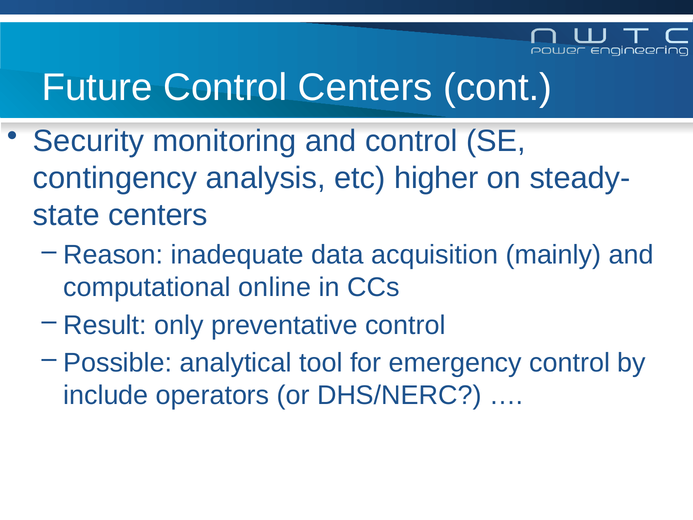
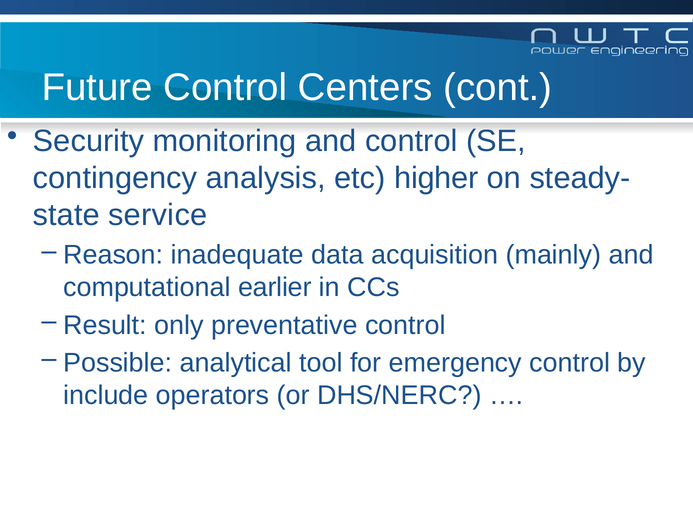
centers at (158, 215): centers -> service
online: online -> earlier
